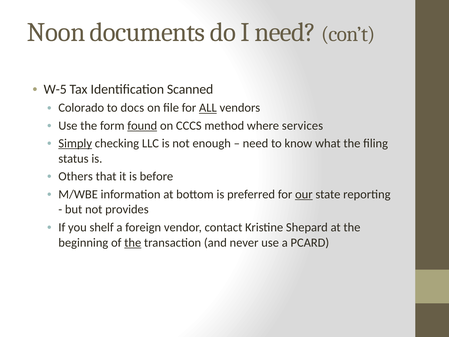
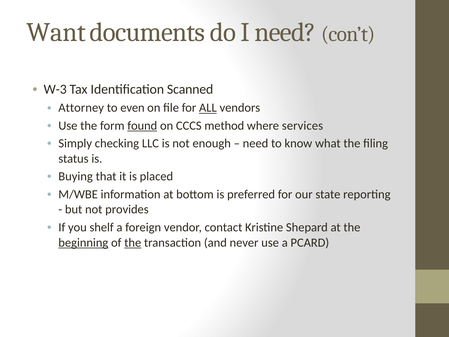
Noon: Noon -> Want
W-5: W-5 -> W-3
Colorado: Colorado -> Attorney
docs: docs -> even
Simply underline: present -> none
Others: Others -> Buying
before: before -> placed
our underline: present -> none
beginning underline: none -> present
